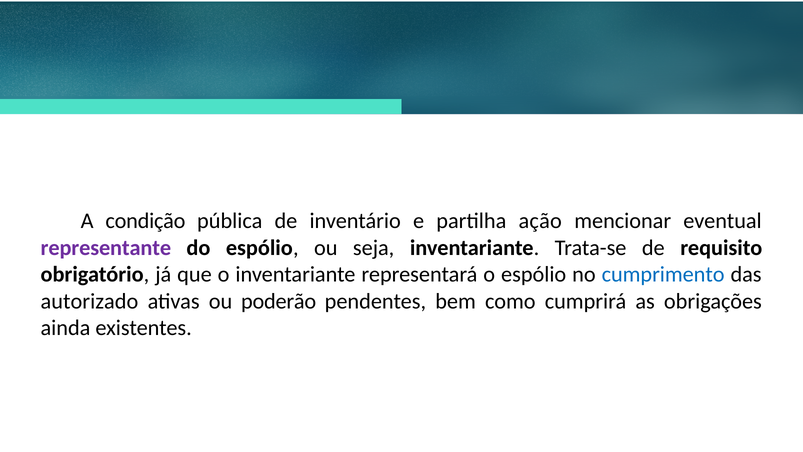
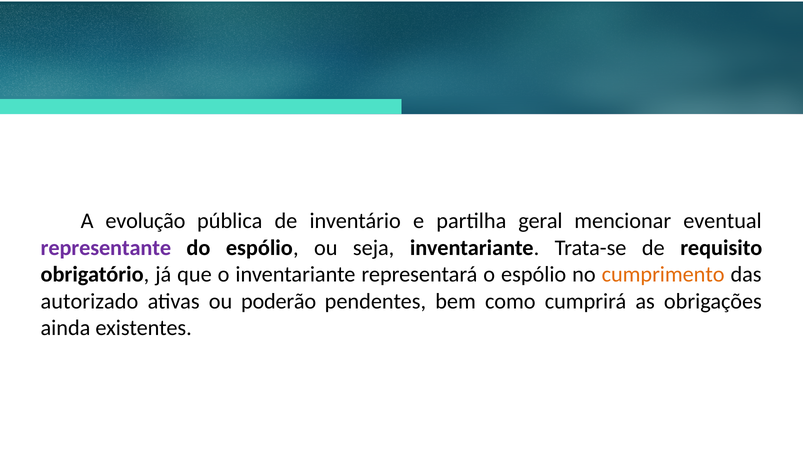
condição: condição -> evolução
ação: ação -> geral
cumprimento colour: blue -> orange
